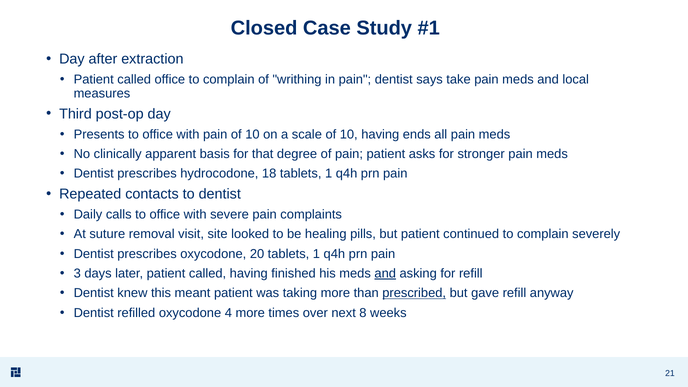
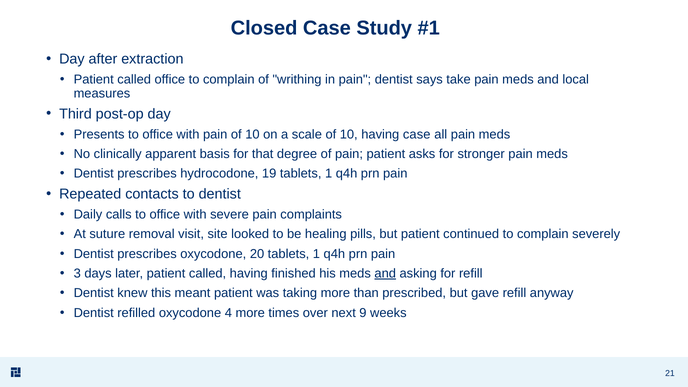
having ends: ends -> case
18: 18 -> 19
prescribed underline: present -> none
8: 8 -> 9
